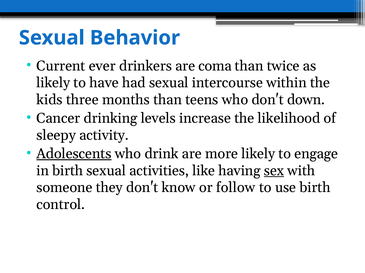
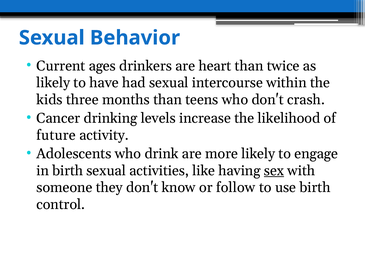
ever: ever -> ages
coma: coma -> heart
down: down -> crash
sleepy: sleepy -> future
Adolescents underline: present -> none
